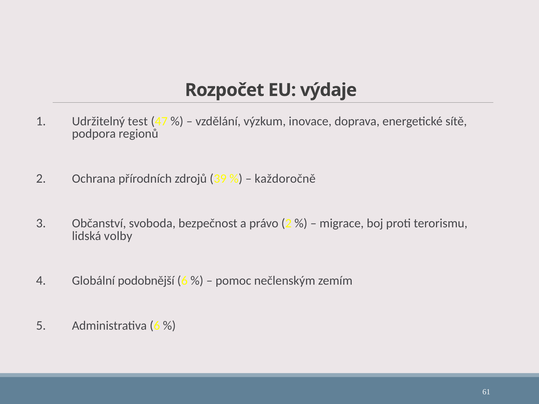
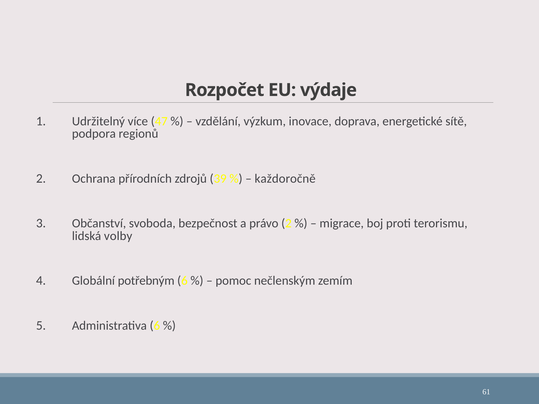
test: test -> více
podobnější: podobnější -> potřebným
